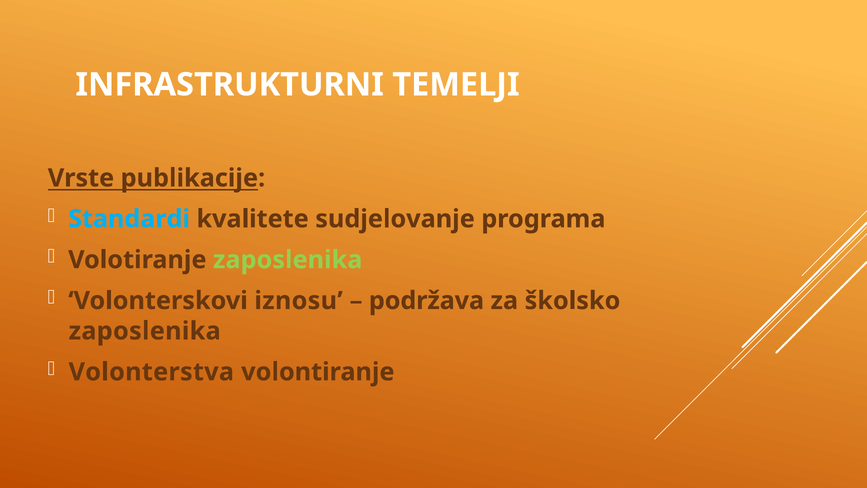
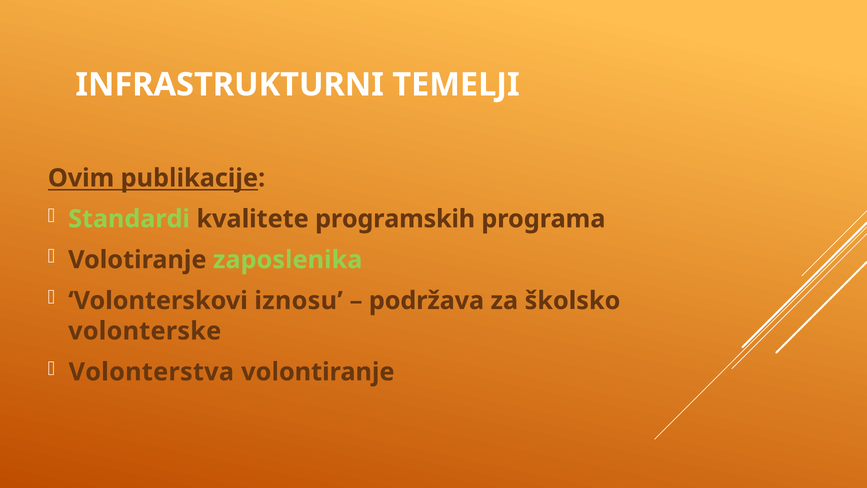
Vrste: Vrste -> Ovim
Standardi colour: light blue -> light green
sudjelovanje: sudjelovanje -> programskih
zaposlenika at (145, 331): zaposlenika -> volonterske
